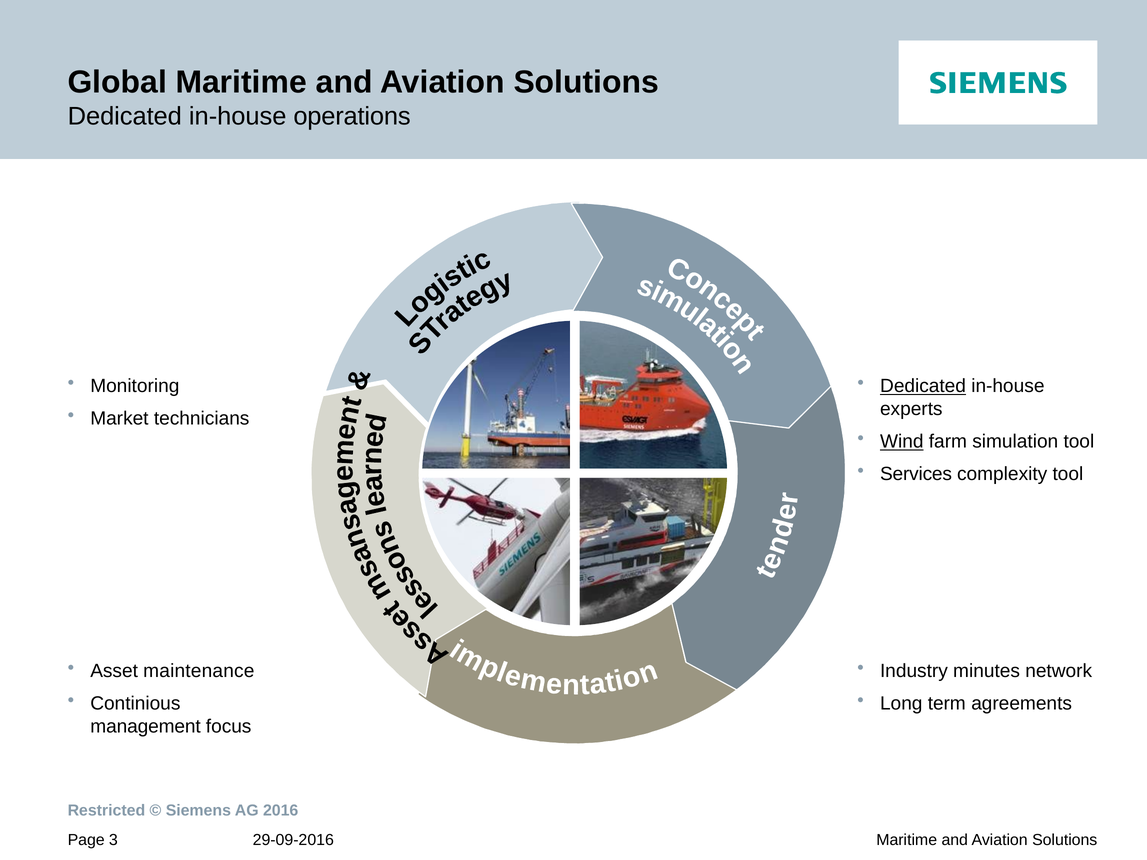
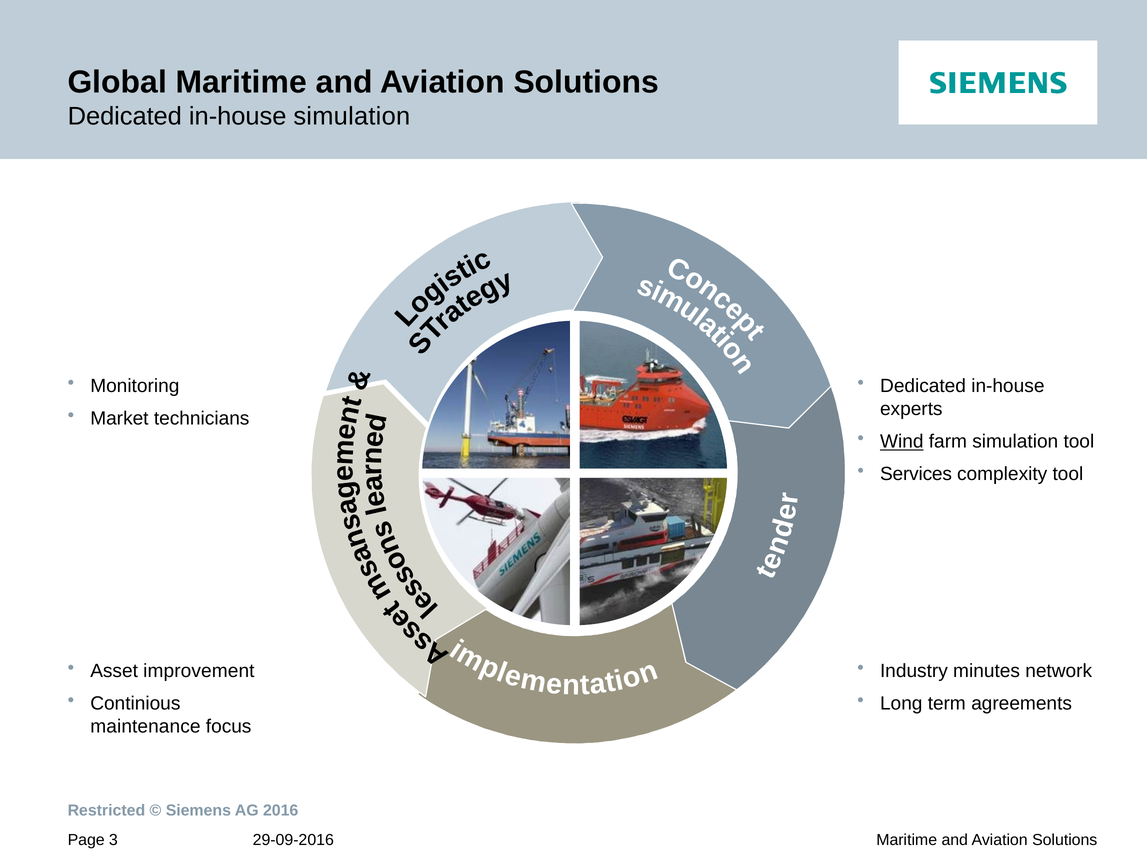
in-house operations: operations -> simulation
Dedicated at (923, 386) underline: present -> none
maintenance: maintenance -> improvement
management: management -> maintenance
